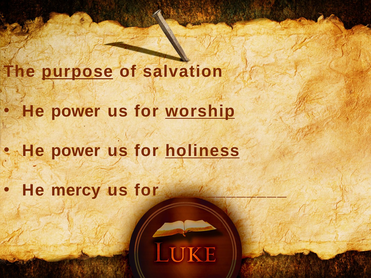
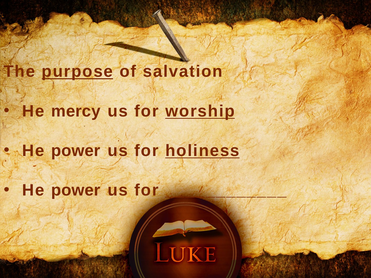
power at (76, 111): power -> mercy
mercy at (76, 190): mercy -> power
